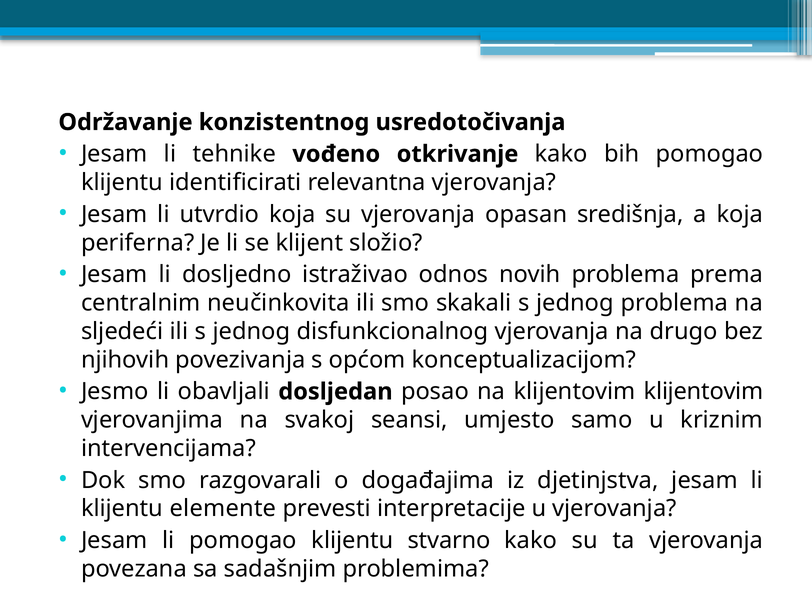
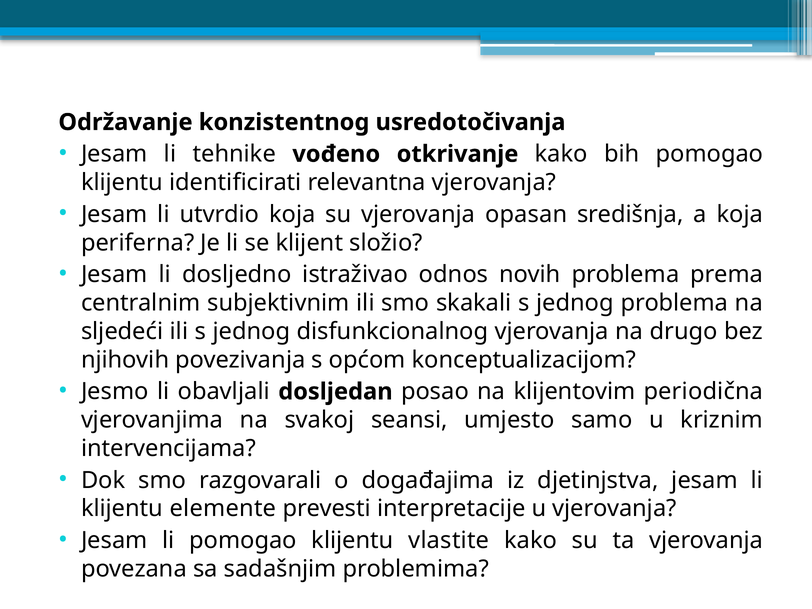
neučinkovita: neučinkovita -> subjektivnim
klijentovim klijentovim: klijentovim -> periodična
stvarno: stvarno -> vlastite
